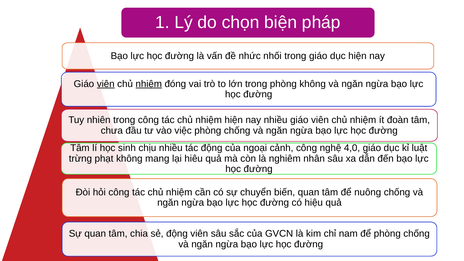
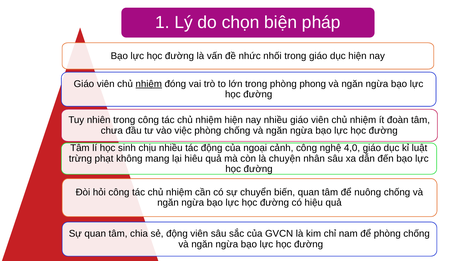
viên at (106, 84) underline: present -> none
phòng không: không -> phong
nghiêm: nghiêm -> chuyện
